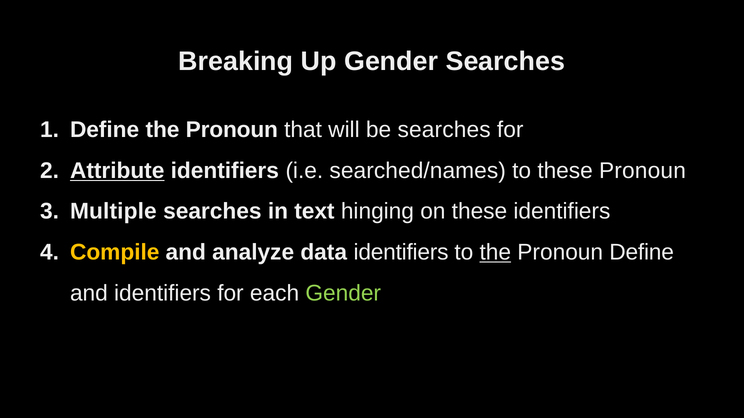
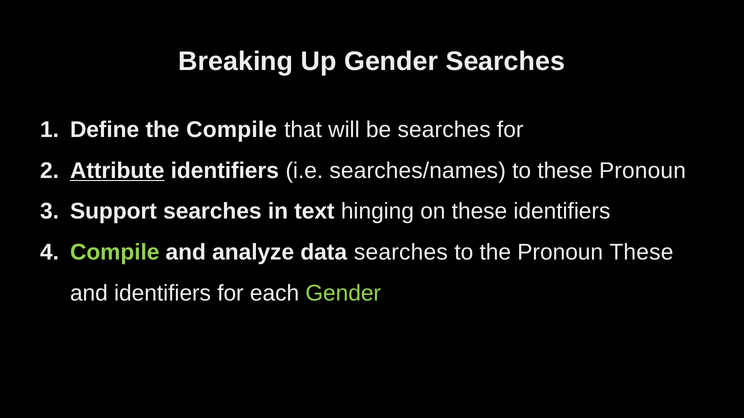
Define the Pronoun: Pronoun -> Compile
searched/names: searched/names -> searches/names
Multiple: Multiple -> Support
Compile at (115, 253) colour: yellow -> light green
data identifiers: identifiers -> searches
the at (495, 253) underline: present -> none
Pronoun Define: Define -> These
